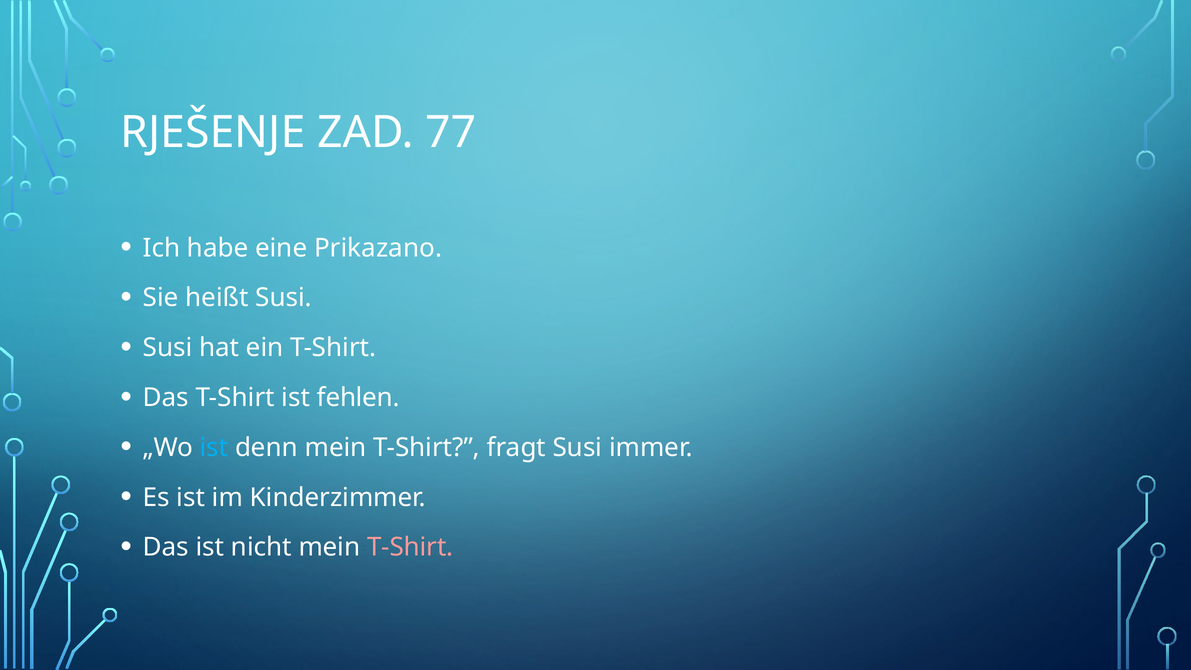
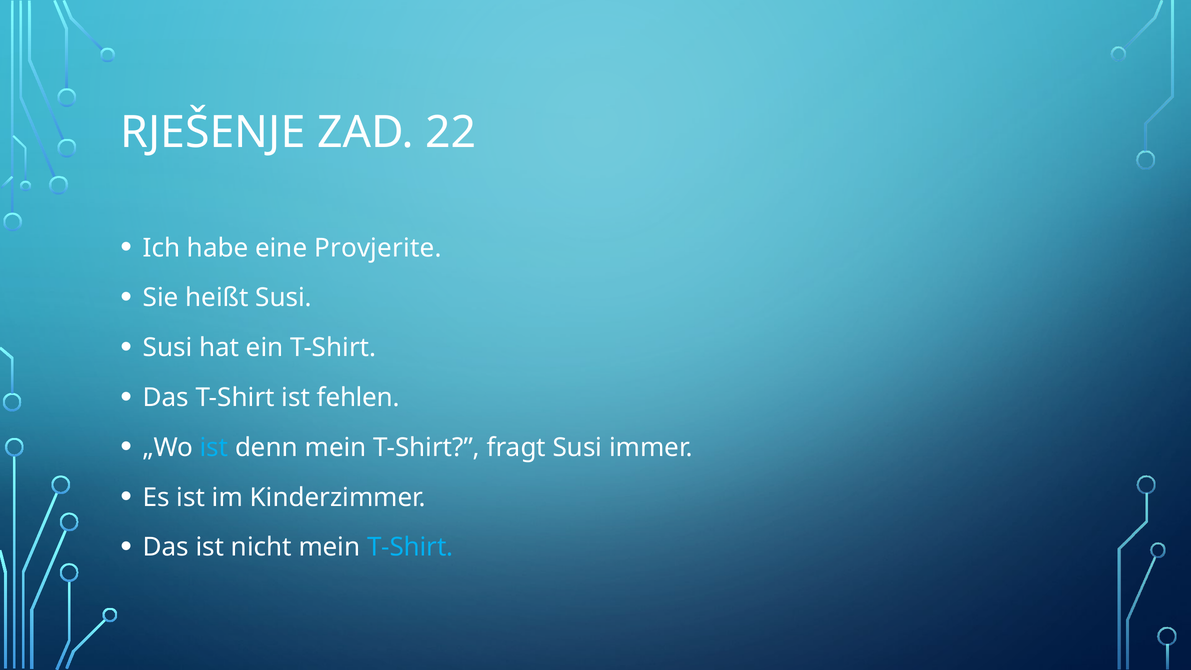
77: 77 -> 22
Prikazano: Prikazano -> Provjerite
T-Shirt at (410, 547) colour: pink -> light blue
